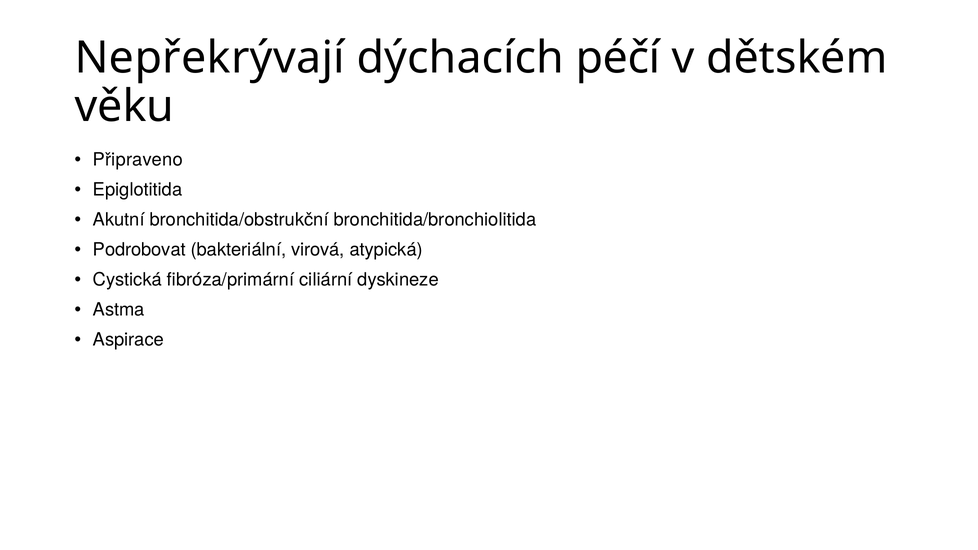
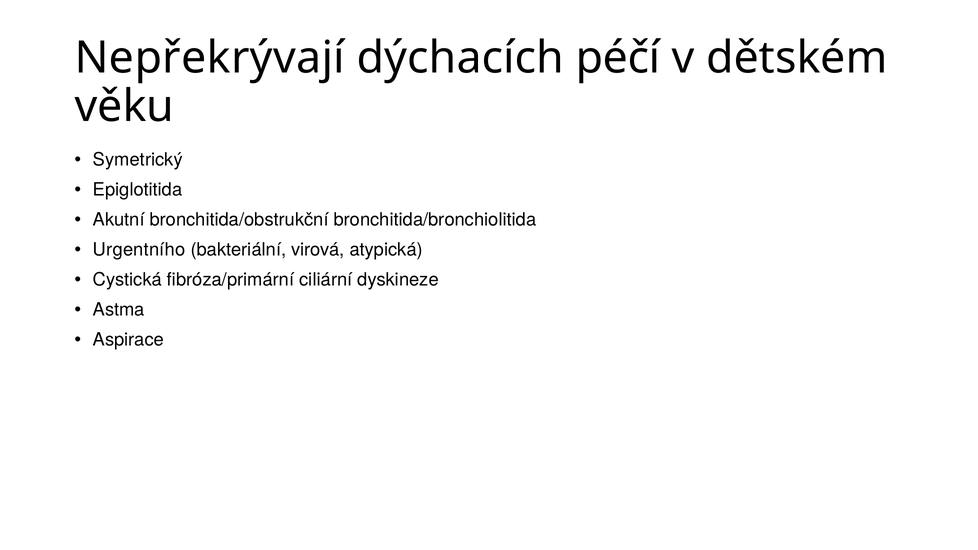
Připraveno: Připraveno -> Symetrický
Podrobovat: Podrobovat -> Urgentního
